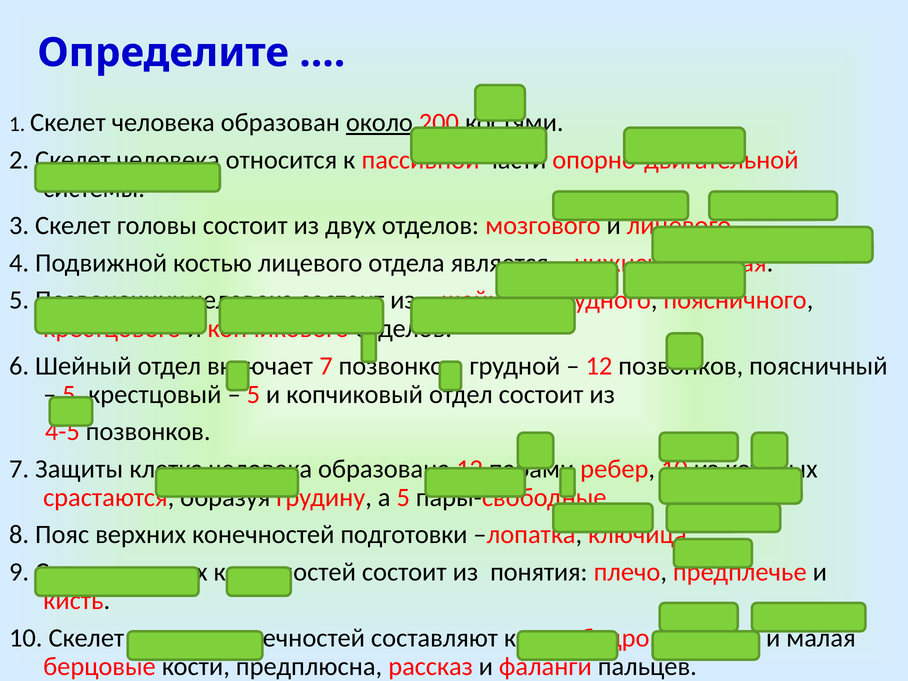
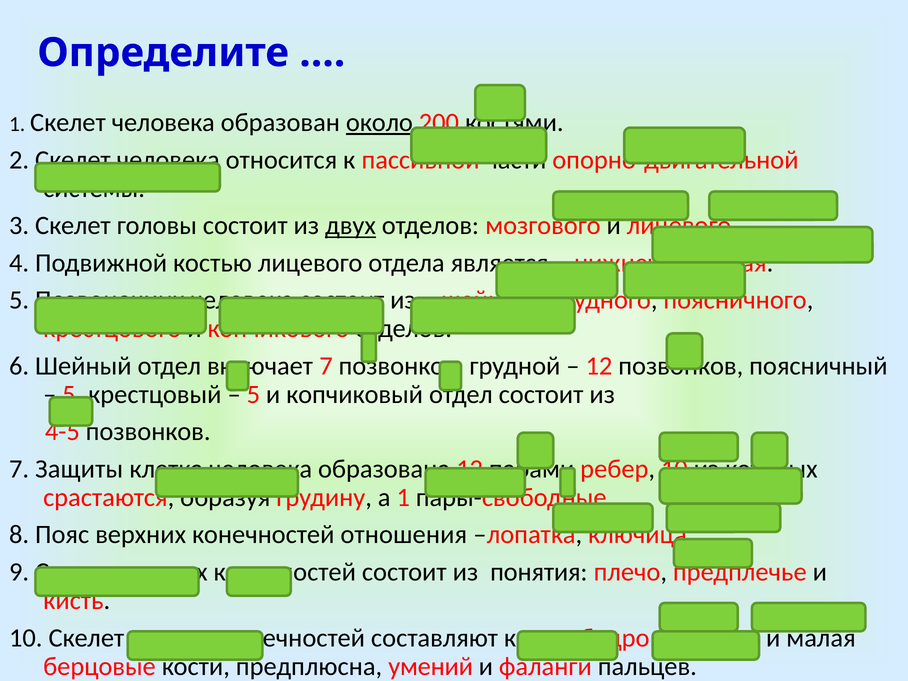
двух underline: none -> present
а 5: 5 -> 1
подготовки: подготовки -> отношения
рассказ: рассказ -> умений
